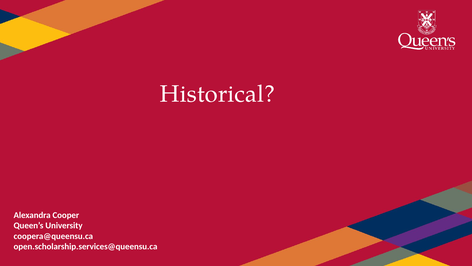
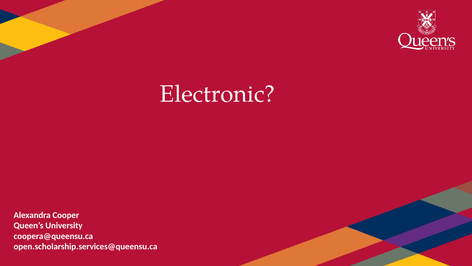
Historical: Historical -> Electronic
